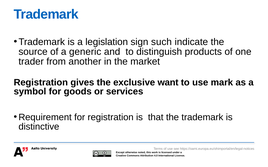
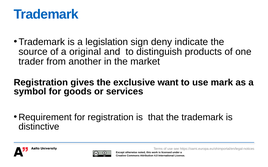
such: such -> deny
generic: generic -> original
